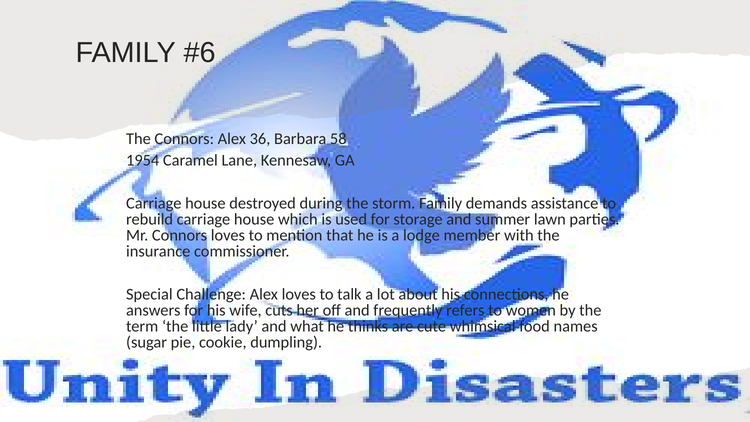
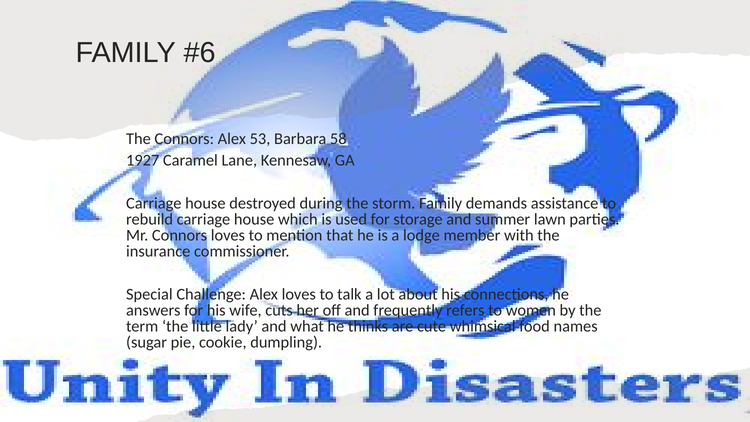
36: 36 -> 53
1954: 1954 -> 1927
